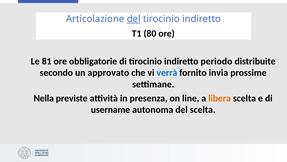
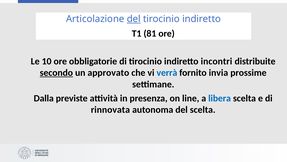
80: 80 -> 81
81: 81 -> 10
periodo: periodo -> incontri
secondo underline: none -> present
Nella: Nella -> Dalla
libera colour: orange -> blue
username: username -> rinnovata
